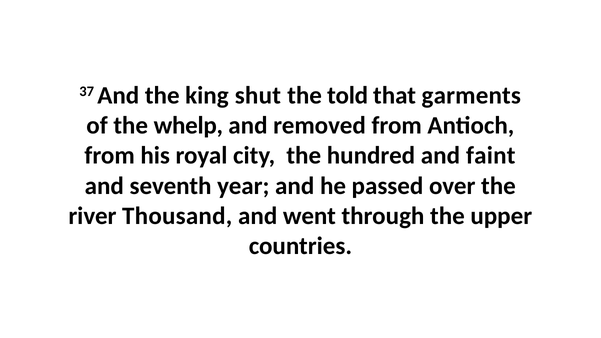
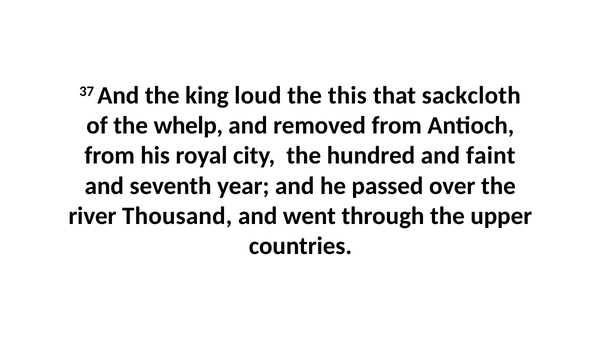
shut: shut -> loud
told: told -> this
garments: garments -> sackcloth
